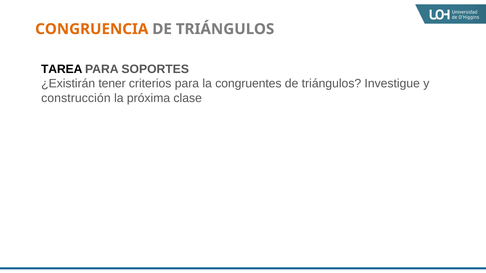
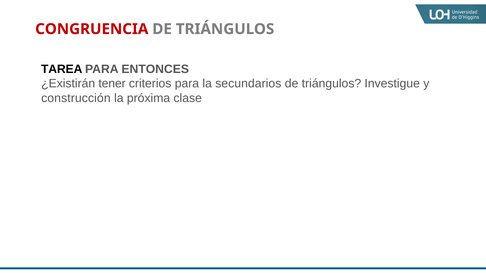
CONGRUENCIA colour: orange -> red
SOPORTES: SOPORTES -> ENTONCES
congruentes: congruentes -> secundarios
